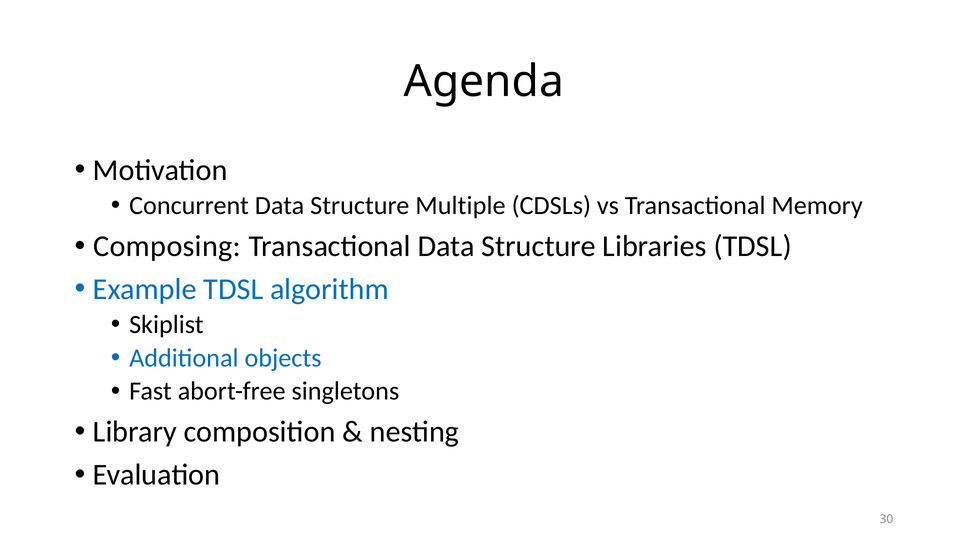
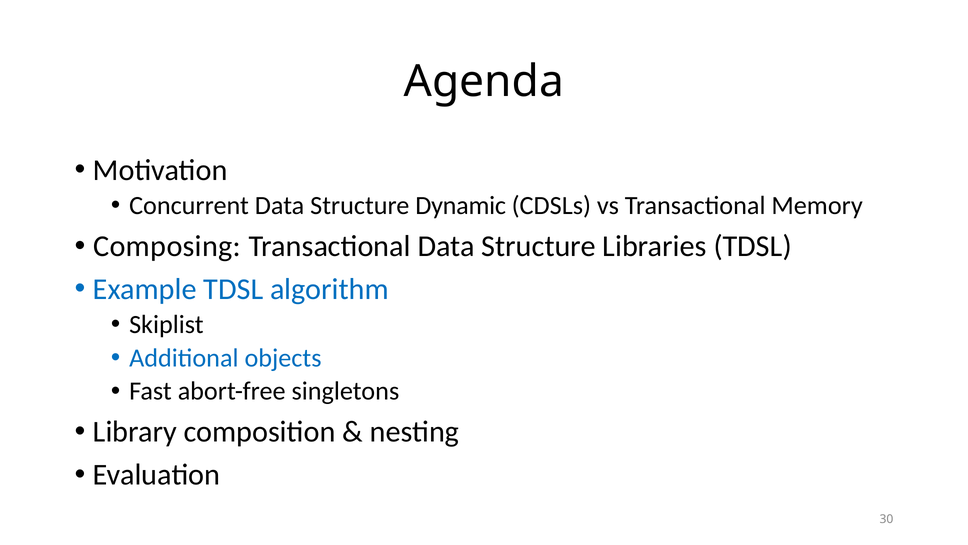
Multiple: Multiple -> Dynamic
